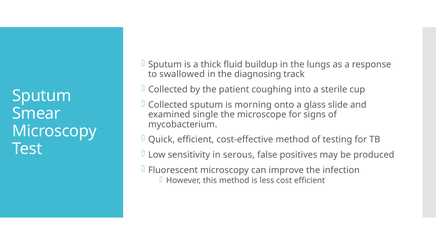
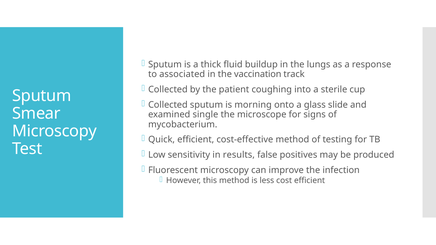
swallowed: swallowed -> associated
diagnosing: diagnosing -> vaccination
serous: serous -> results
